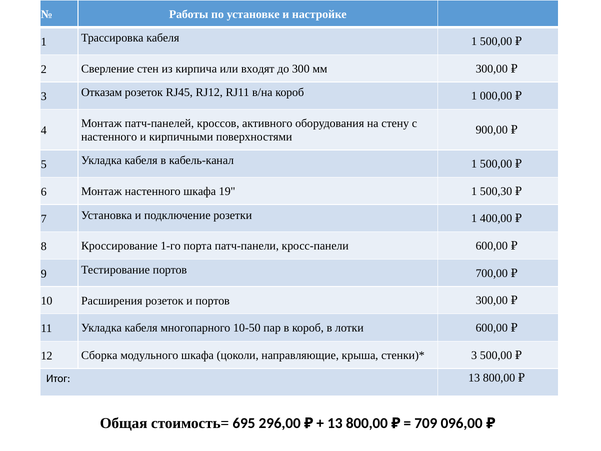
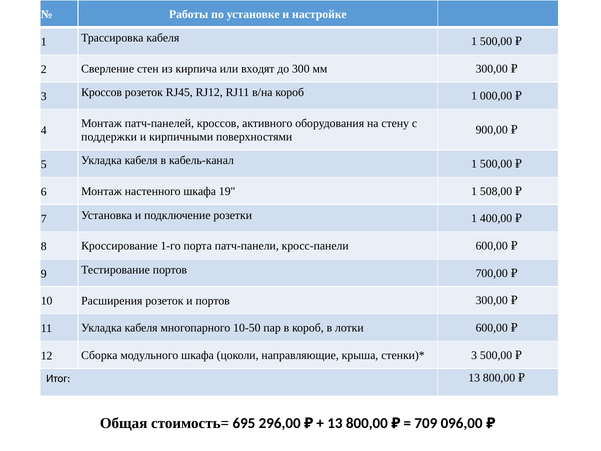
3 Отказам: Отказам -> Кроссов
настенного at (109, 137): настенного -> поддержки
500,30: 500,30 -> 508,00
